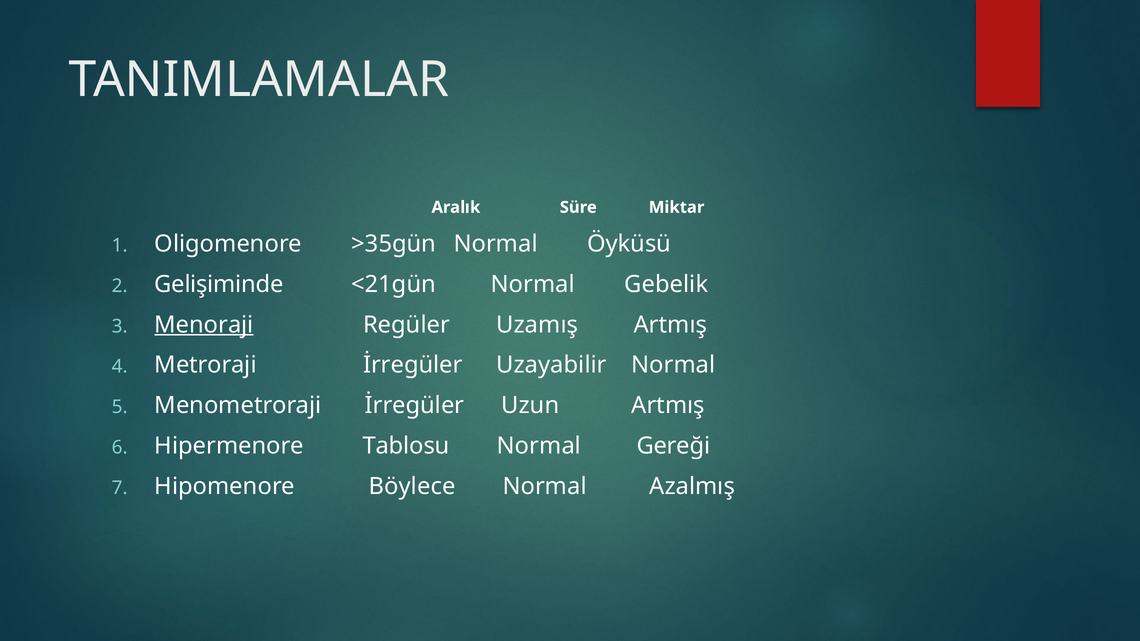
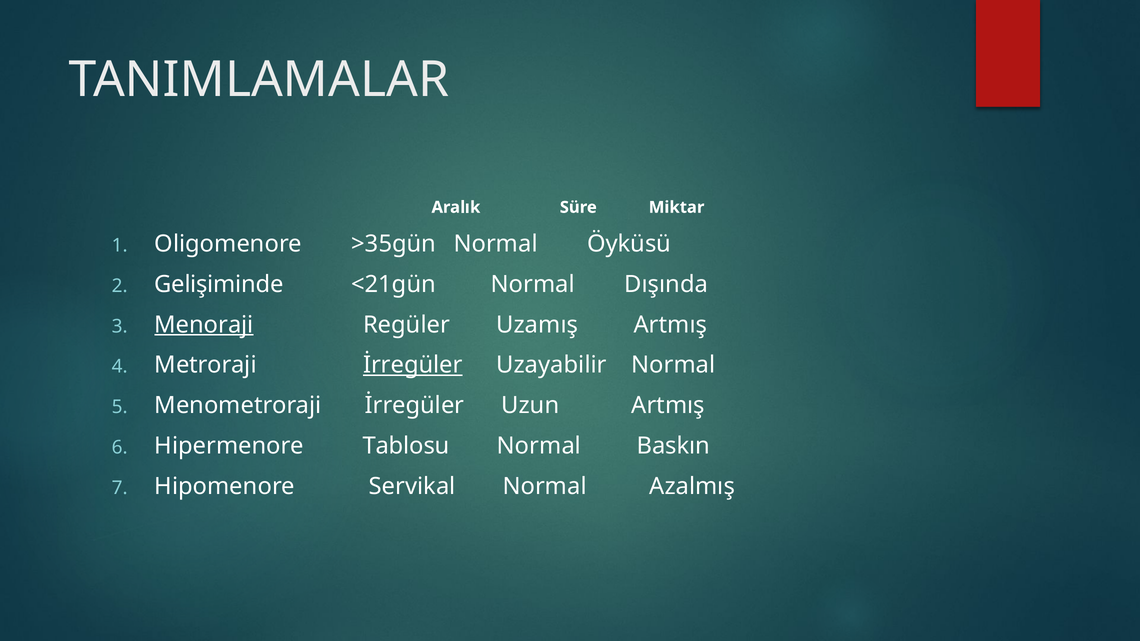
Gebelik: Gebelik -> Dışında
İrregüler at (413, 365) underline: none -> present
Gereği: Gereği -> Baskın
Böylece: Böylece -> Servikal
